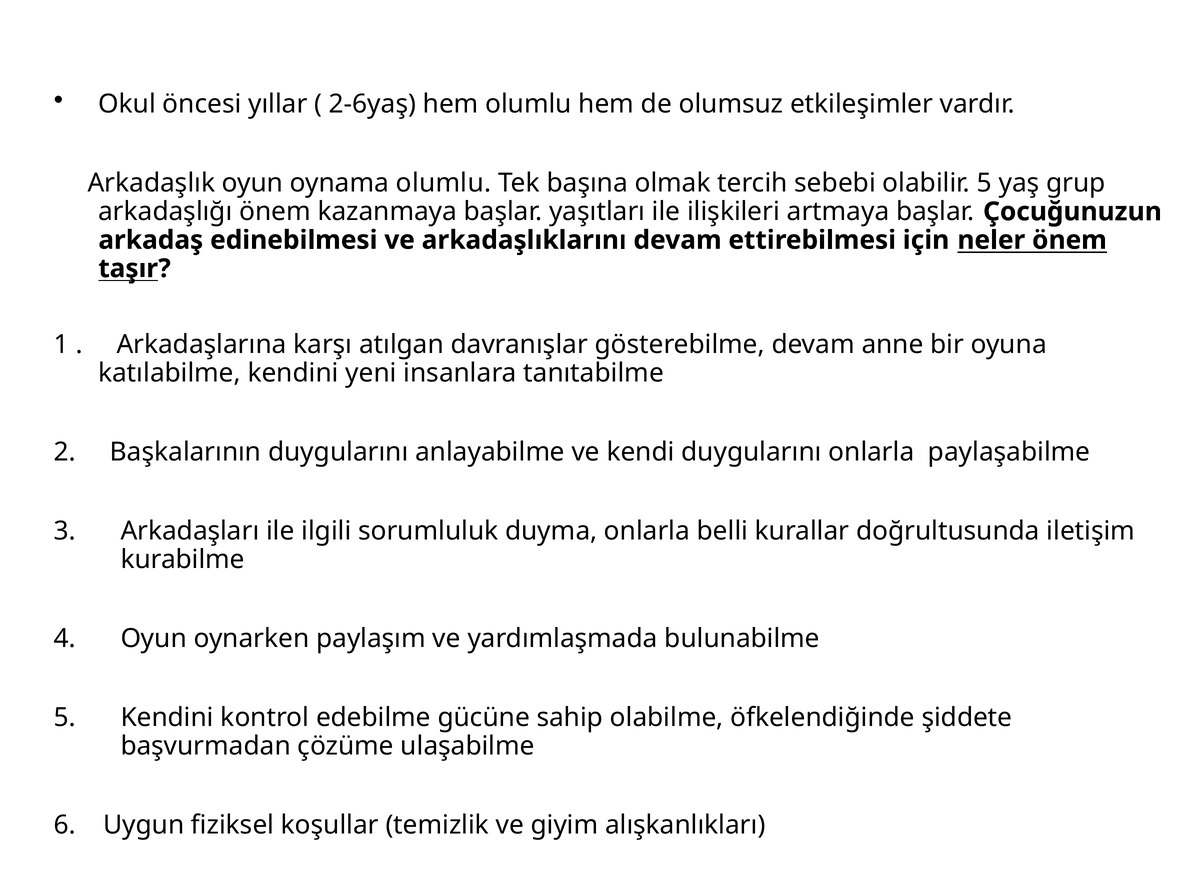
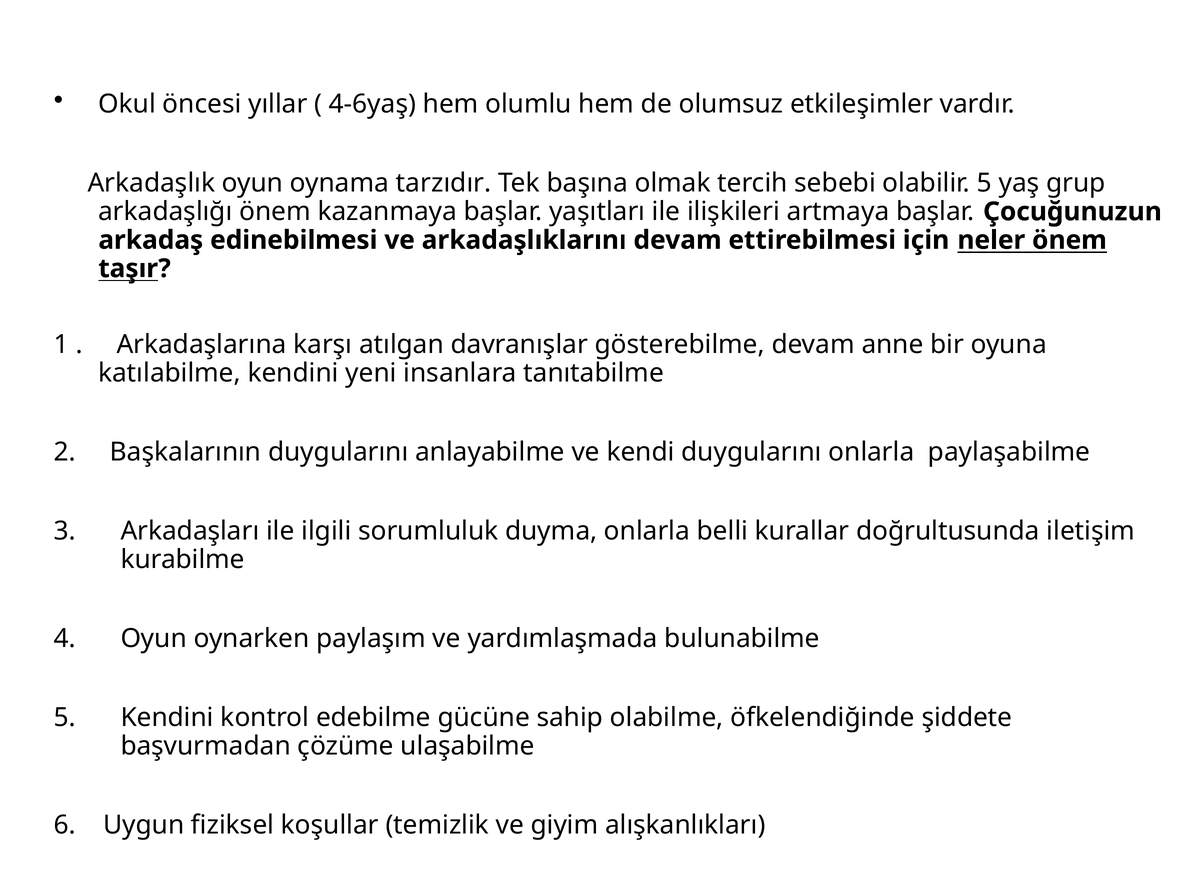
2-6yaş: 2-6yaş -> 4-6yaş
oynama olumlu: olumlu -> tarzıdır
